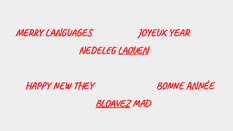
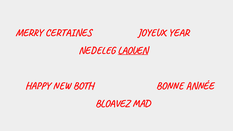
LANGUAGES: LANGUAGES -> CERTAINES
THEY: THEY -> BOTH
BLOAVEZ underline: present -> none
